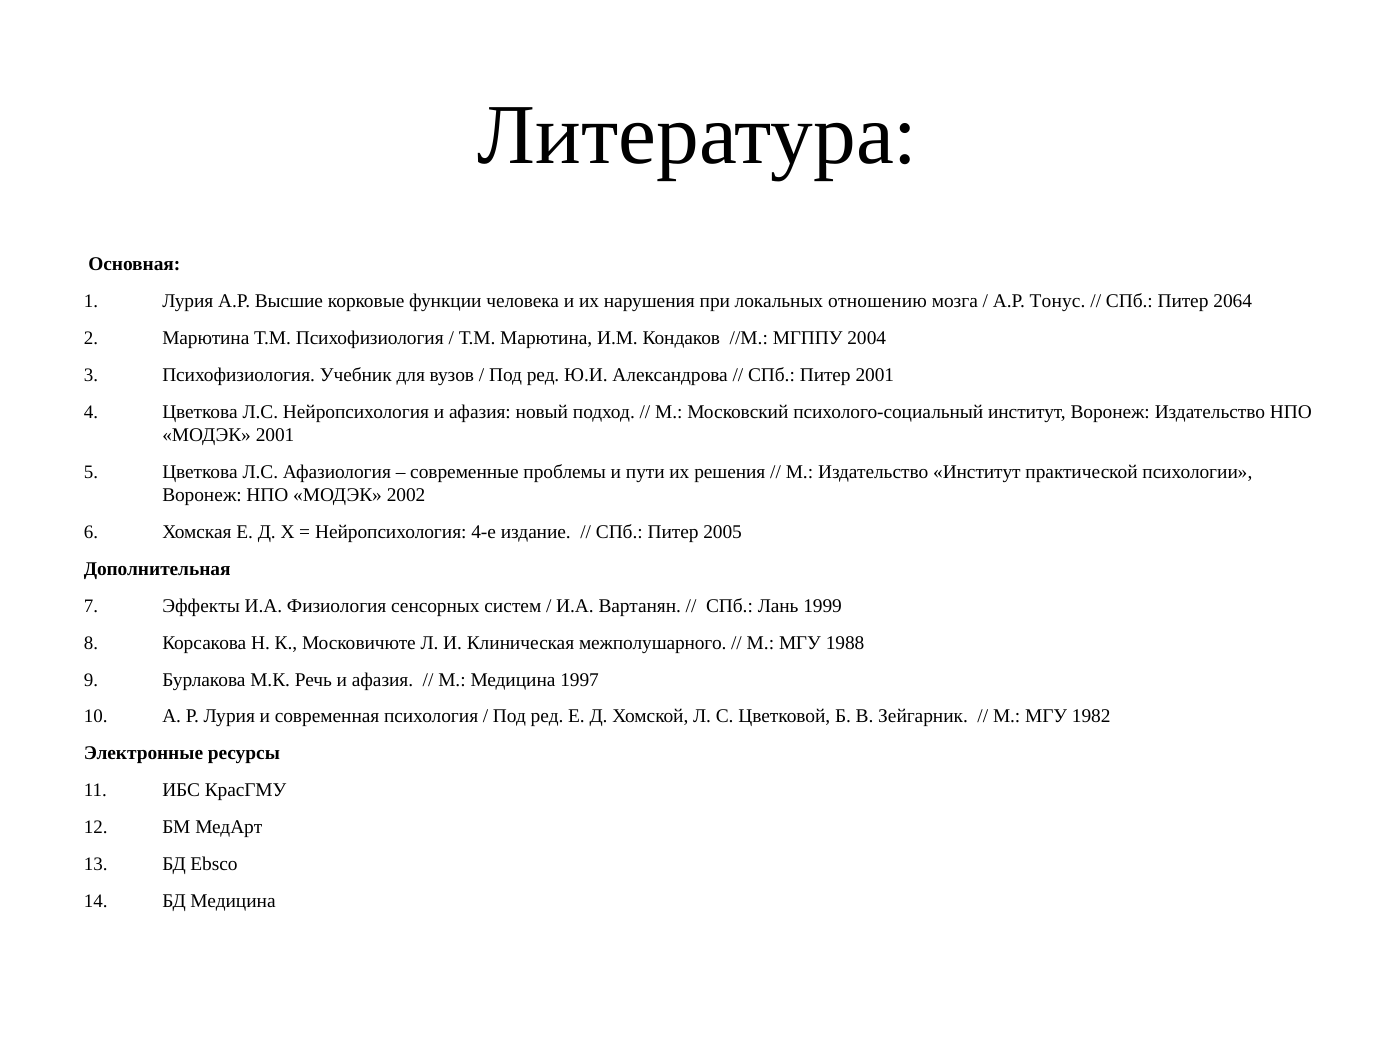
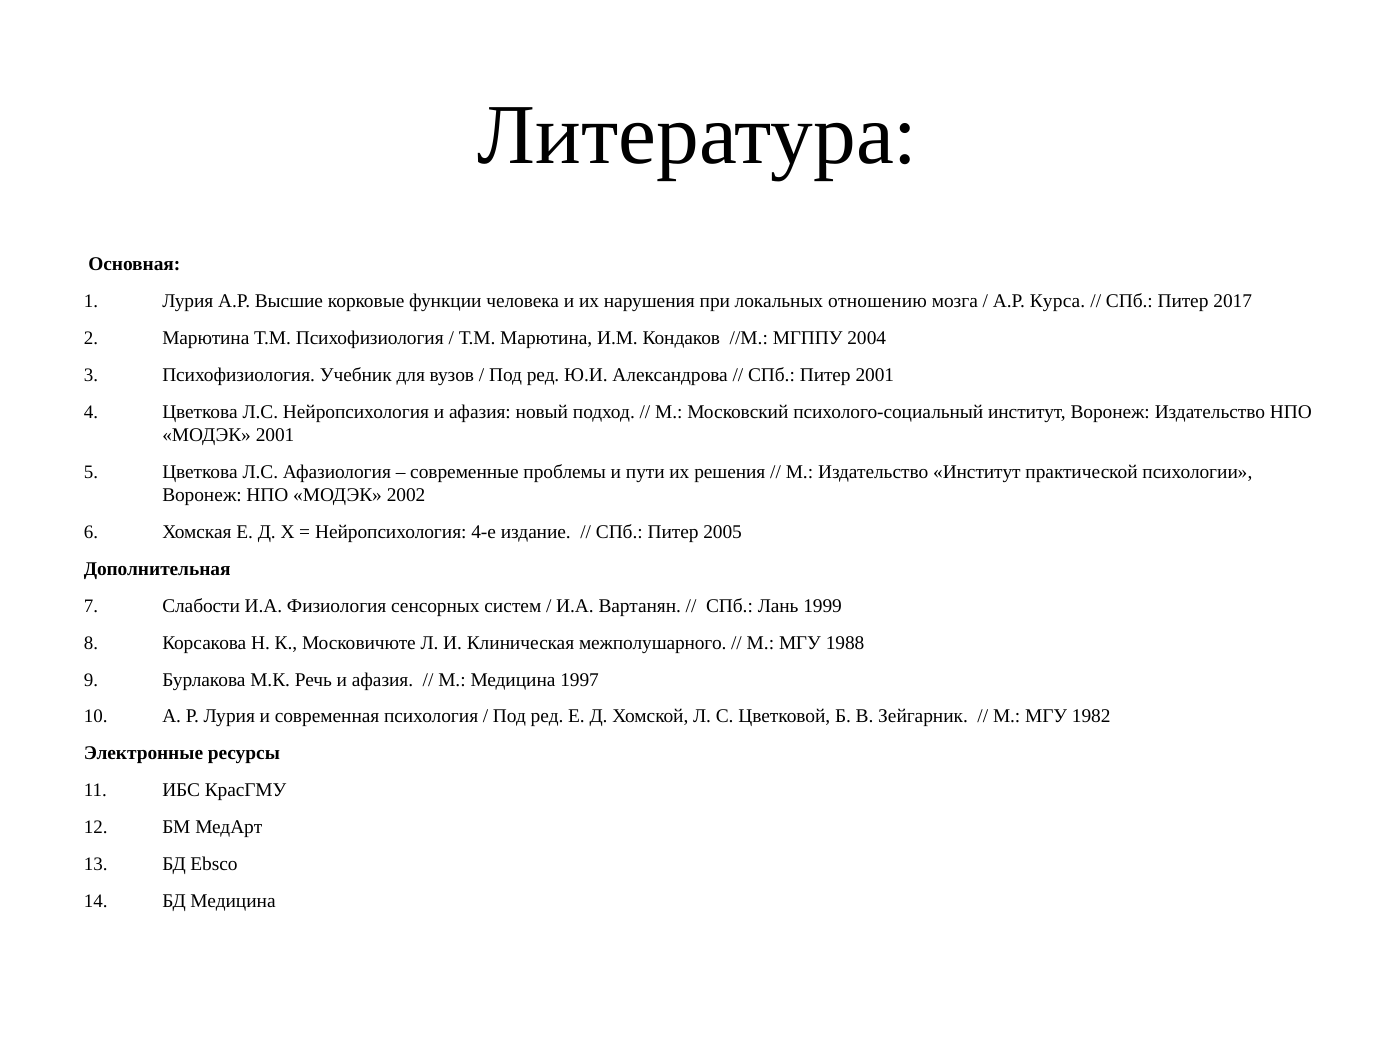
Тонус: Тонус -> Курса
2064: 2064 -> 2017
Эффекты: Эффекты -> Слабости
